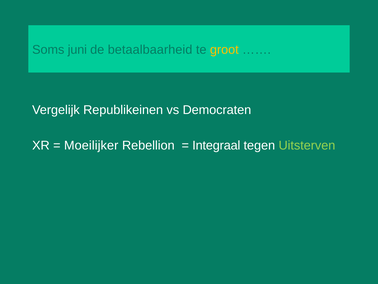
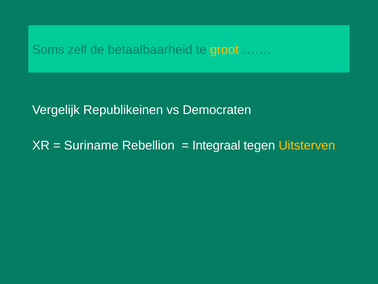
juni: juni -> zelf
Moeilijker: Moeilijker -> Suriname
Uitsterven colour: light green -> yellow
